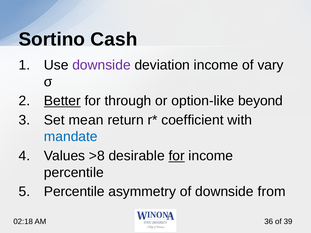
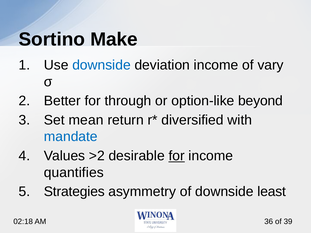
Cash: Cash -> Make
downside at (101, 65) colour: purple -> blue
Better underline: present -> none
coefficient: coefficient -> diversified
>8: >8 -> >2
percentile at (74, 173): percentile -> quantifies
Percentile at (74, 192): Percentile -> Strategies
from: from -> least
